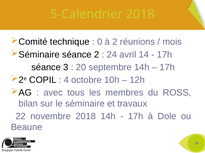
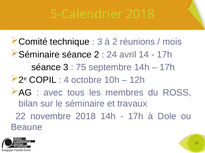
0 at (100, 42): 0 -> 3
20: 20 -> 75
